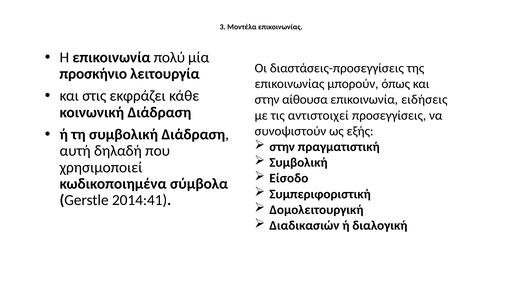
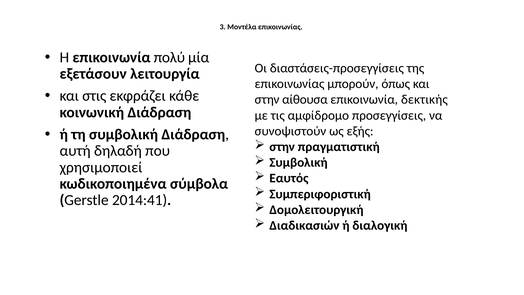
προσκήνιο: προσκήνιο -> εξετάσουν
ειδήσεις: ειδήσεις -> δεκτικής
αντιστοιχεί: αντιστοιχεί -> αμφίδρομο
Είσοδο: Είσοδο -> Εαυτός
